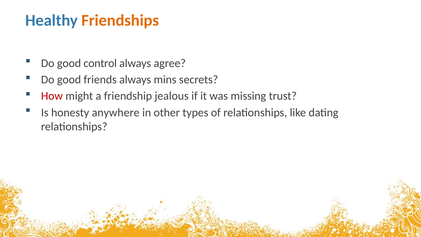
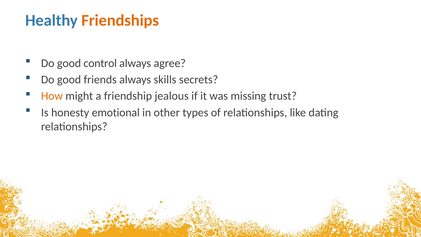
mins: mins -> skills
How colour: red -> orange
anywhere: anywhere -> emotional
